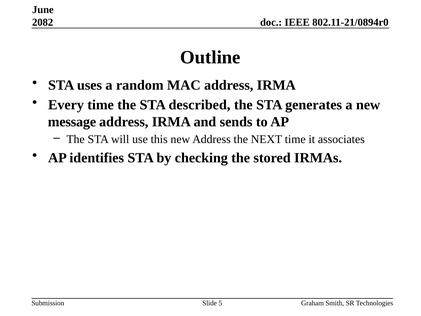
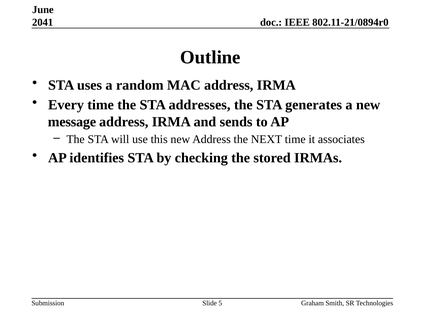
2082: 2082 -> 2041
described: described -> addresses
